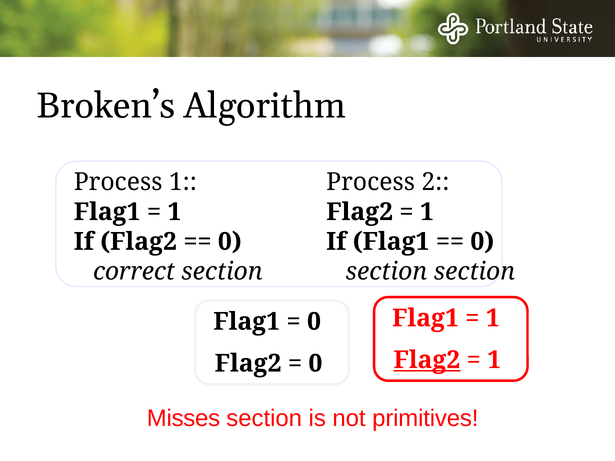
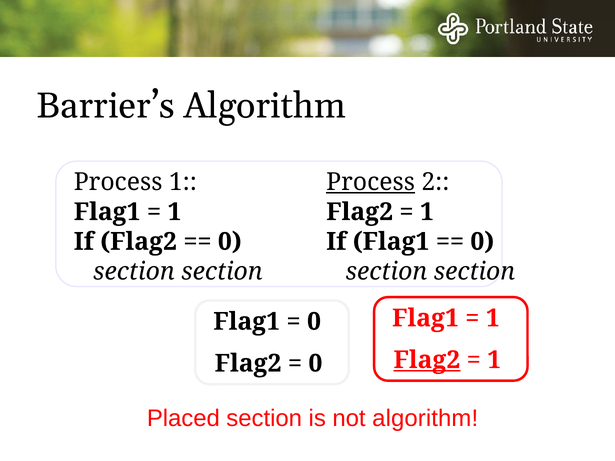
Broken’s: Broken’s -> Barrier’s
Process at (371, 182) underline: none -> present
correct at (134, 271): correct -> section
Misses: Misses -> Placed
not primitives: primitives -> algorithm
